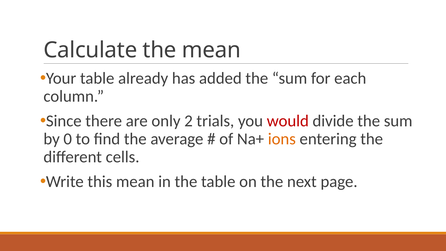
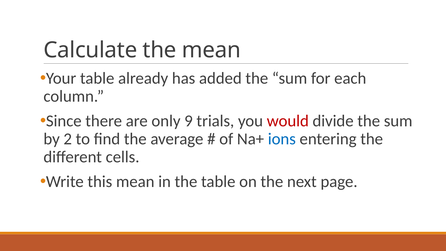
2: 2 -> 9
0: 0 -> 2
ions colour: orange -> blue
